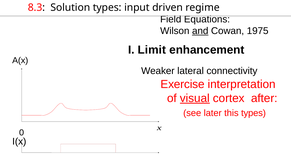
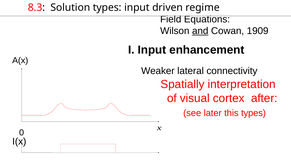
1975: 1975 -> 1909
I Limit: Limit -> Input
Exercise: Exercise -> Spatially
visual underline: present -> none
